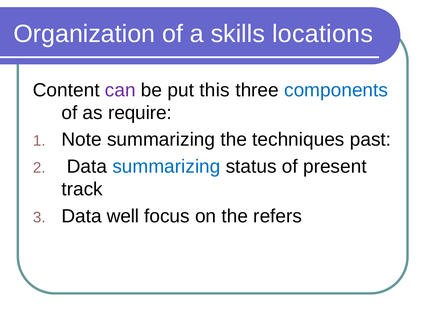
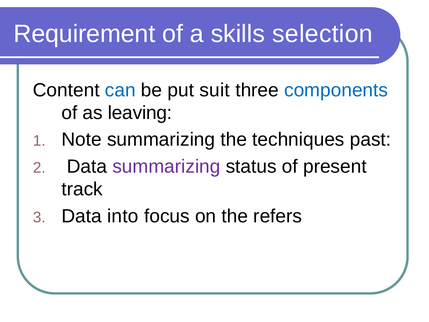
Organization: Organization -> Requirement
locations: locations -> selection
can colour: purple -> blue
this: this -> suit
require: require -> leaving
summarizing at (166, 166) colour: blue -> purple
well: well -> into
